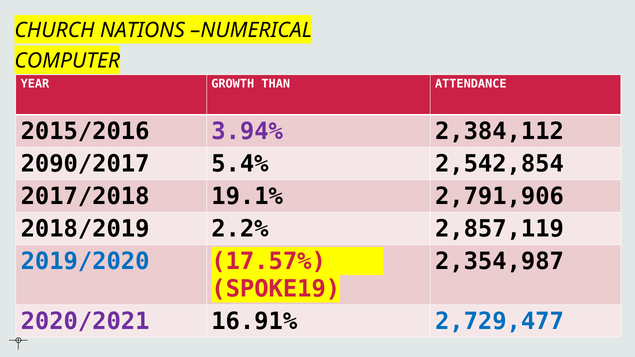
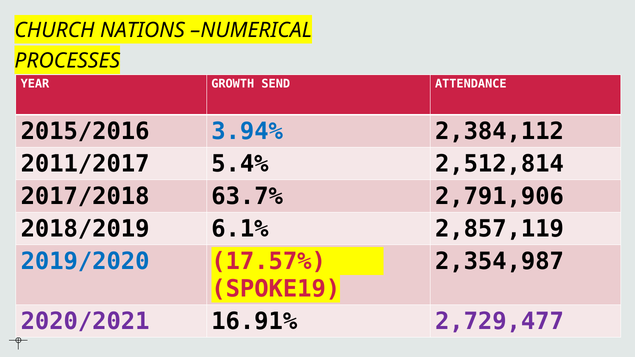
COMPUTER: COMPUTER -> PROCESSES
THAN: THAN -> SEND
3.94% colour: purple -> blue
2090/2017: 2090/2017 -> 2011/2017
2,542,854: 2,542,854 -> 2,512,814
19.1%: 19.1% -> 63.7%
2.2%: 2.2% -> 6.1%
2,729,477 colour: blue -> purple
